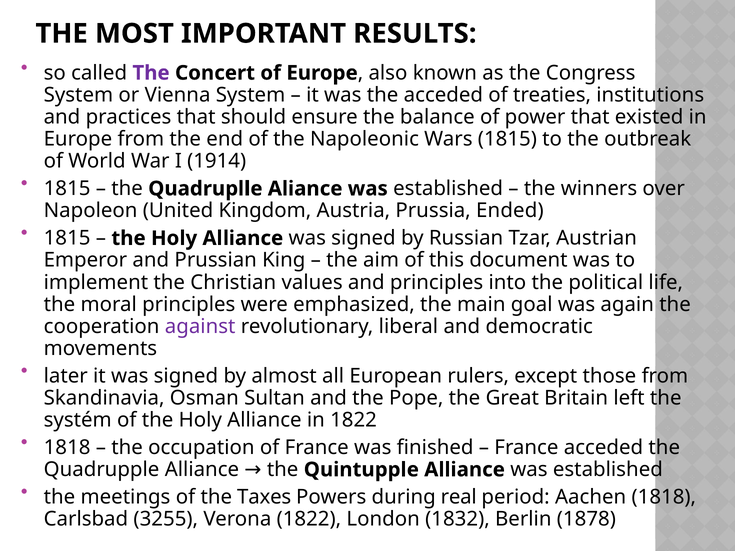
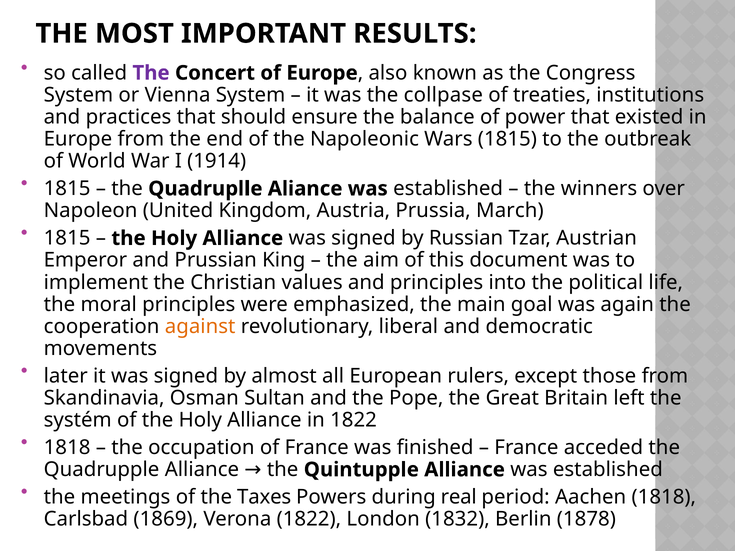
the acceded: acceded -> collpase
Ended: Ended -> March
against colour: purple -> orange
3255: 3255 -> 1869
